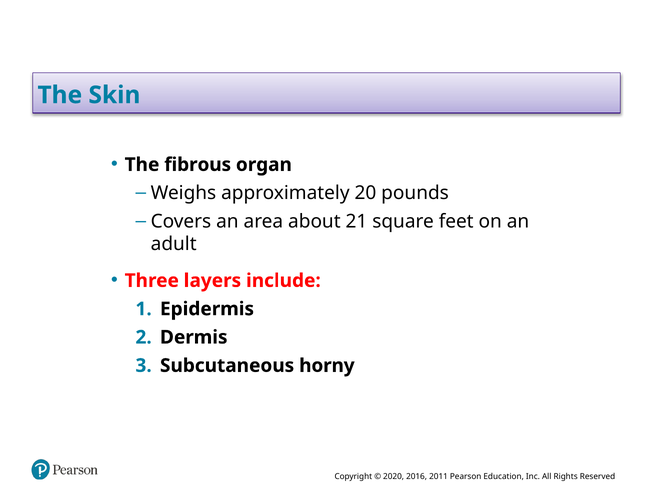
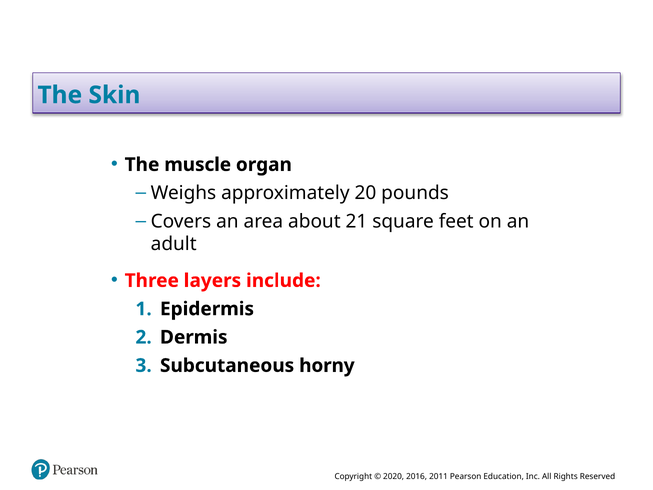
fibrous: fibrous -> muscle
